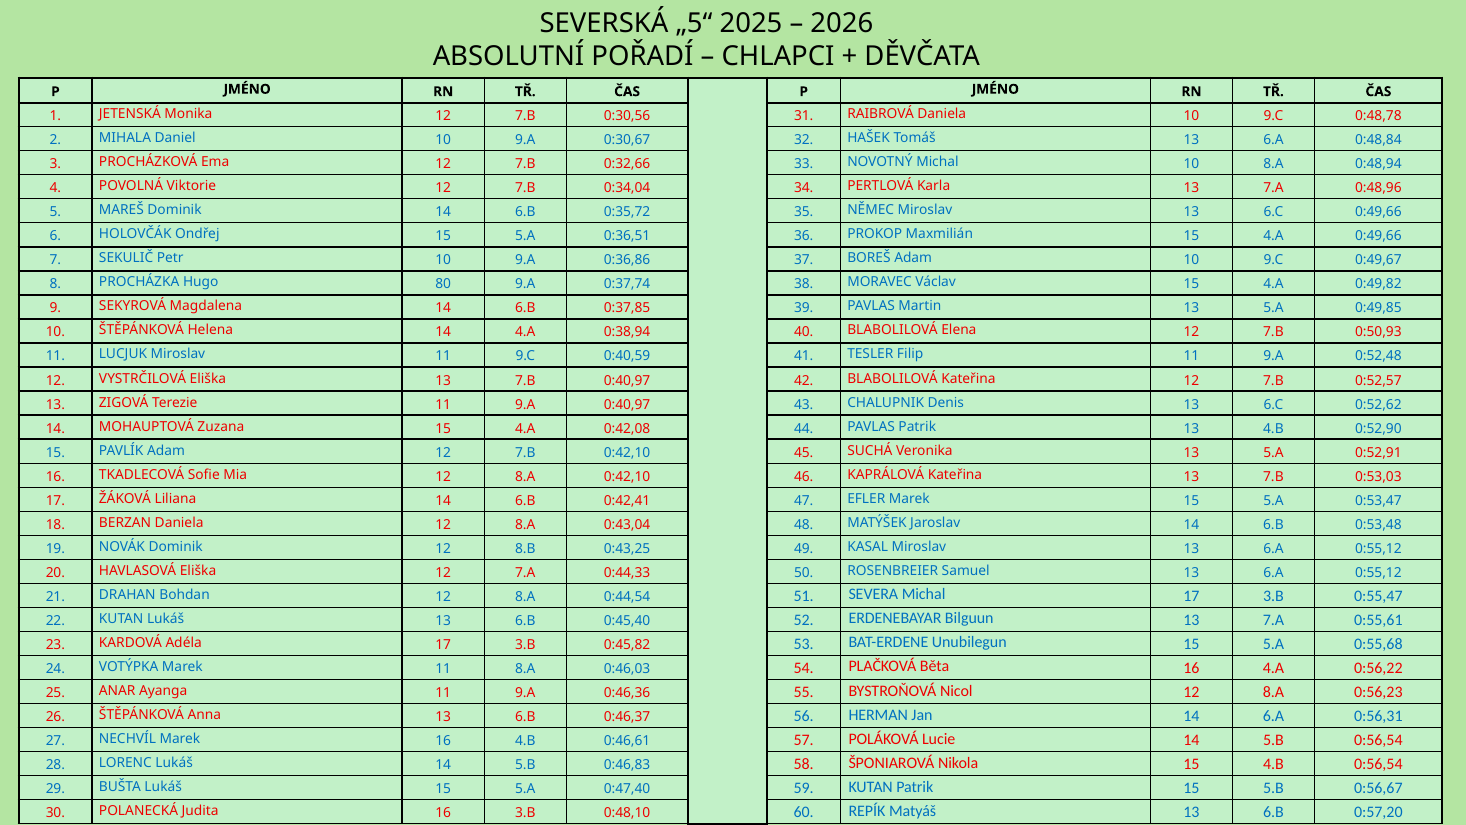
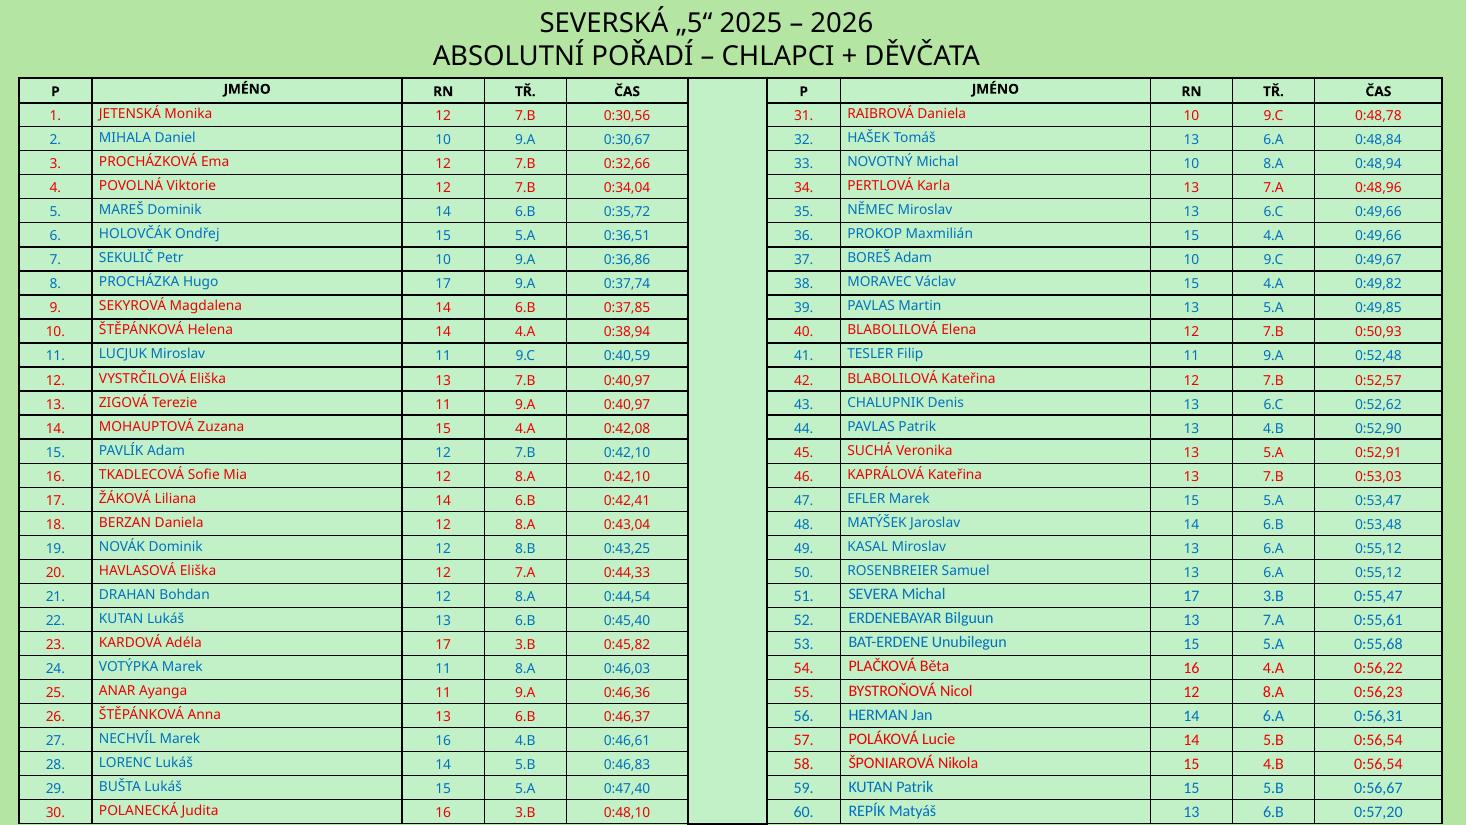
Hugo 80: 80 -> 17
